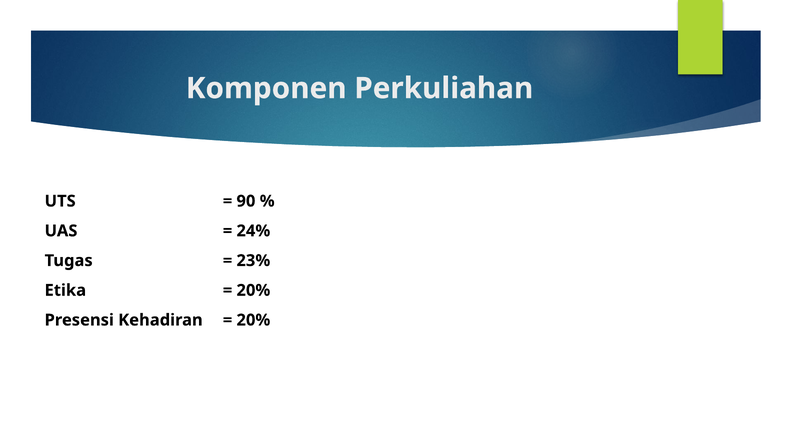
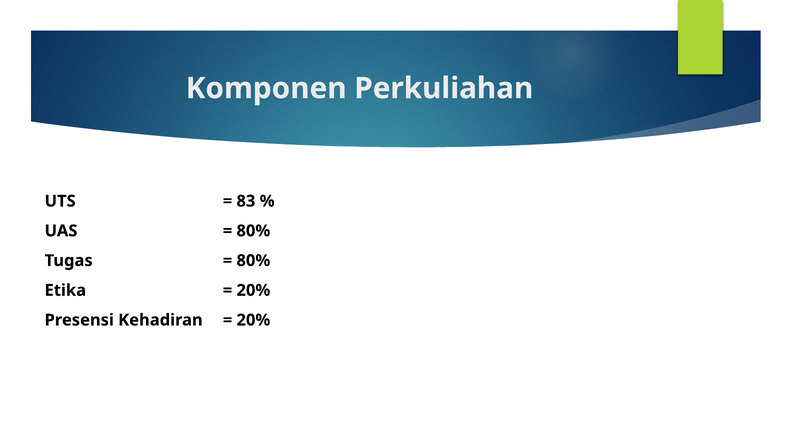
90: 90 -> 83
24% at (253, 231): 24% -> 80%
23% at (253, 260): 23% -> 80%
